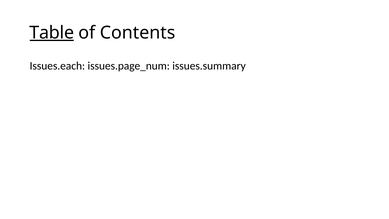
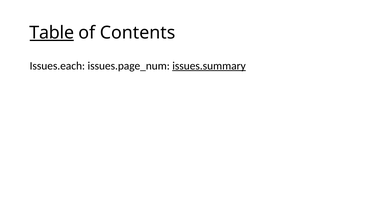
issues.summary underline: none -> present
